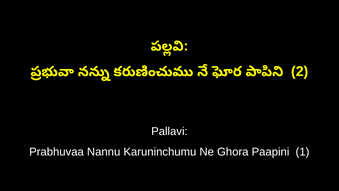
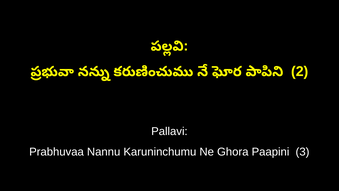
1: 1 -> 3
